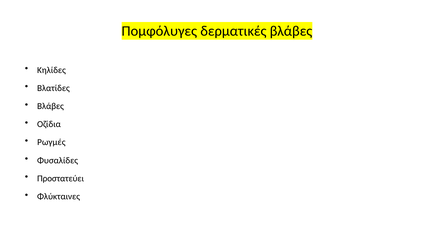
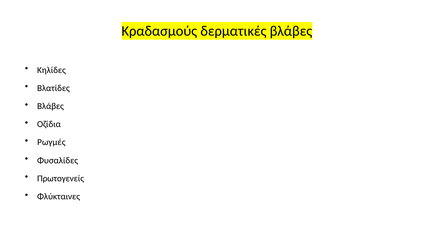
Πομφόλυγες: Πομφόλυγες -> Κραδασμούς
Προστατεύει: Προστατεύει -> Πρωτογενείς
